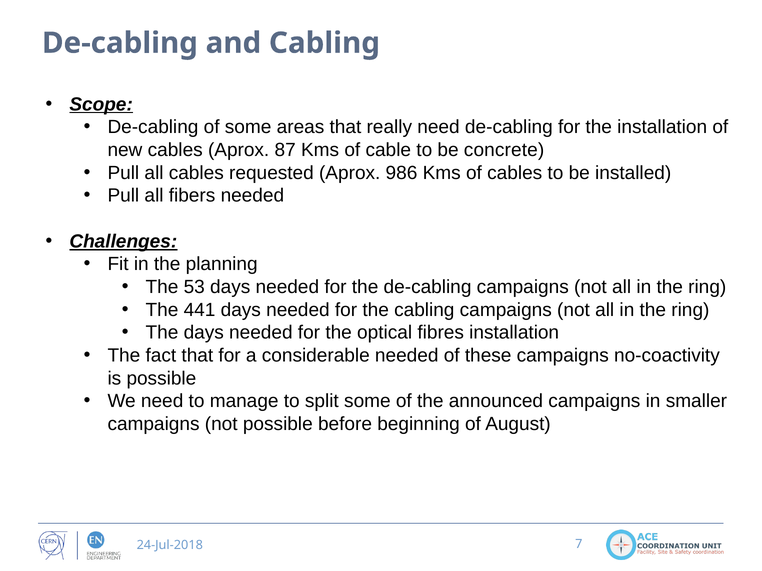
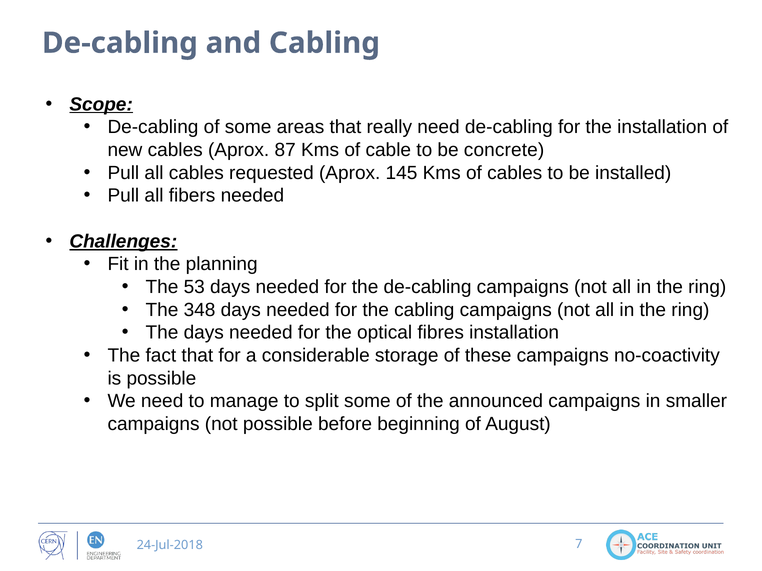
986: 986 -> 145
441: 441 -> 348
considerable needed: needed -> storage
